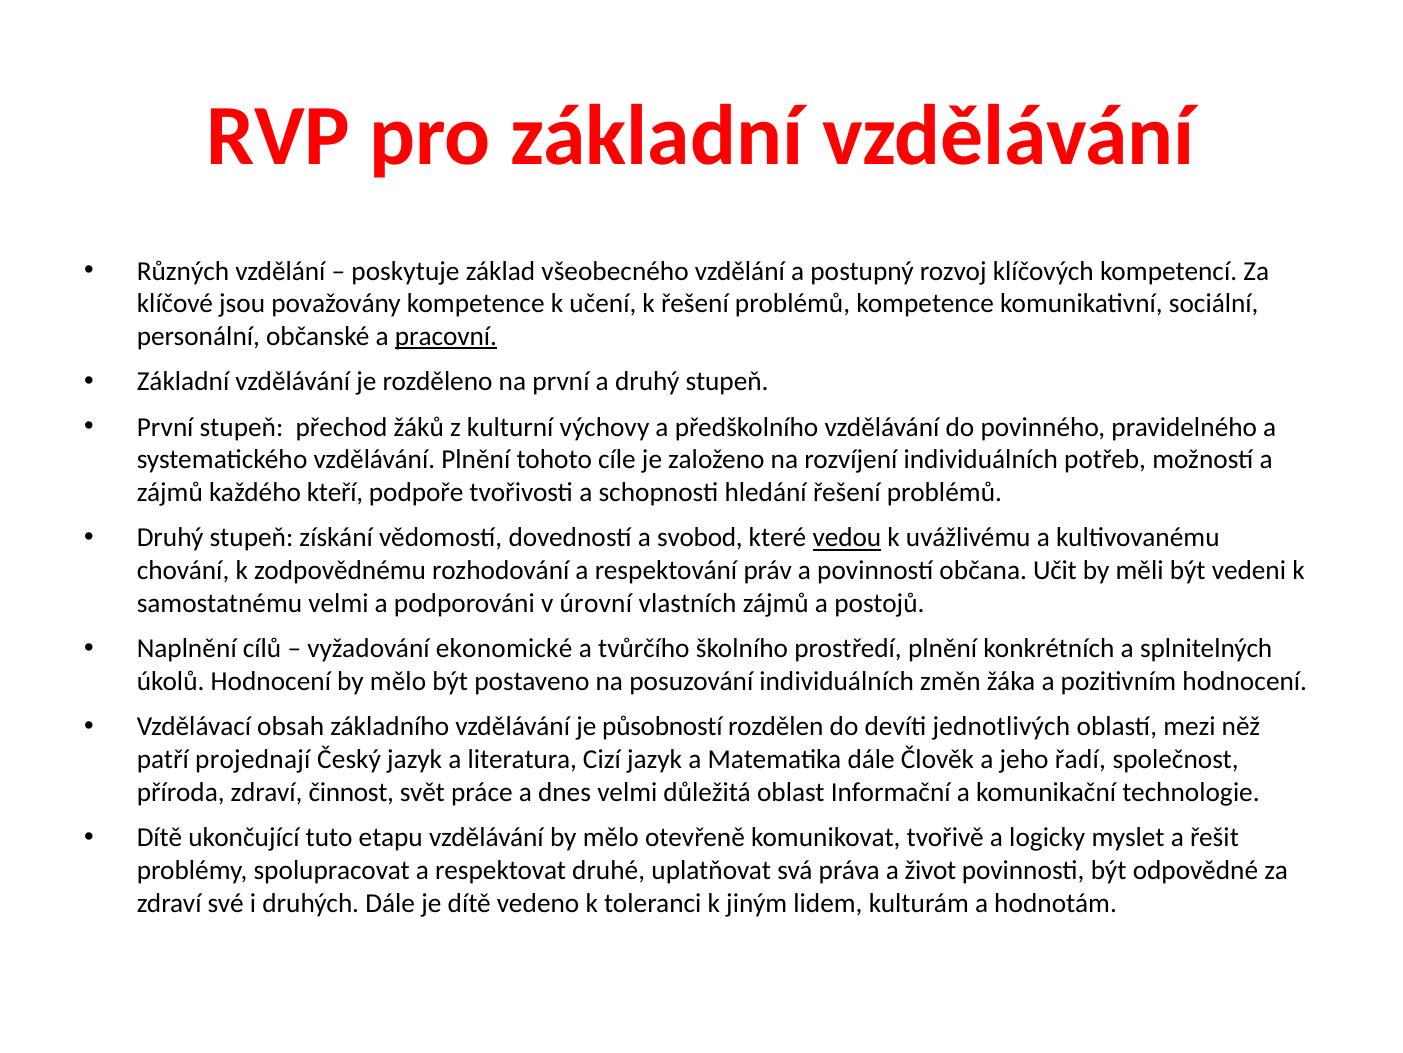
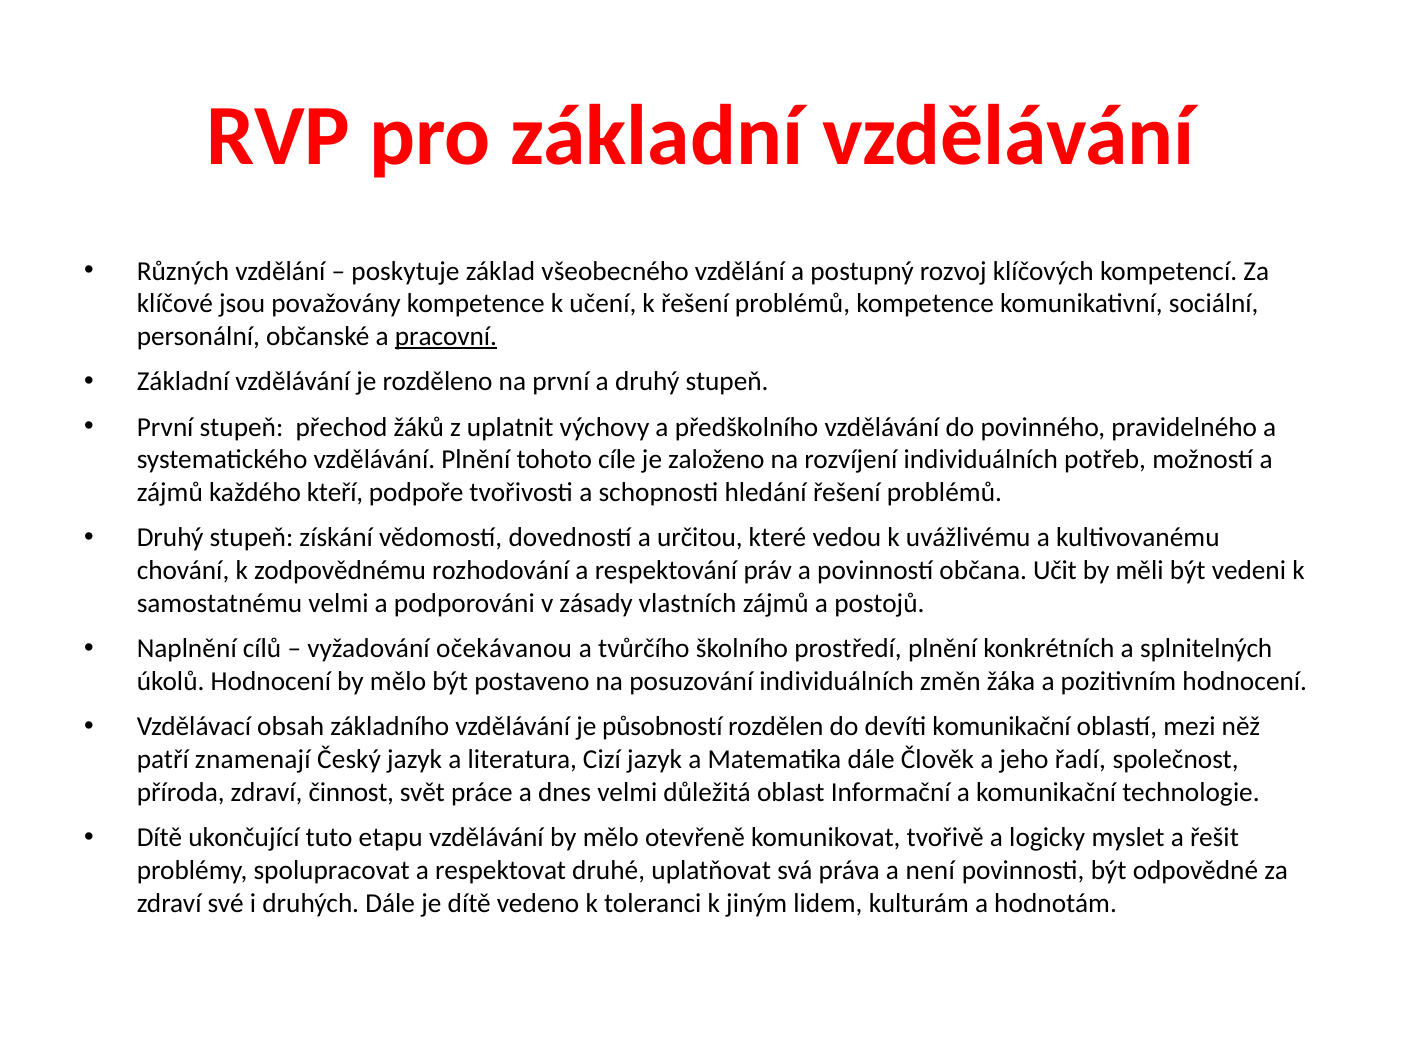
kulturní: kulturní -> uplatnit
svobod: svobod -> určitou
vedou underline: present -> none
úrovní: úrovní -> zásady
ekonomické: ekonomické -> očekávanou
devíti jednotlivých: jednotlivých -> komunikační
projednají: projednají -> znamenají
život: život -> není
